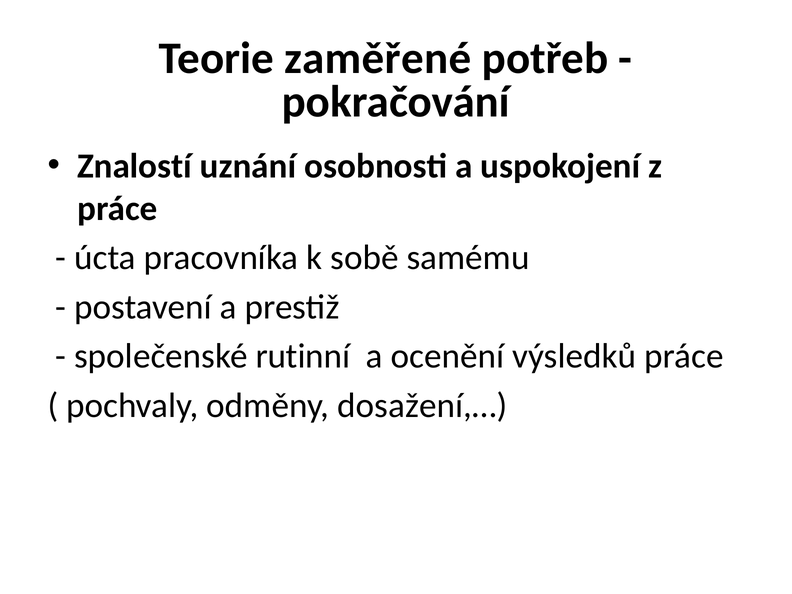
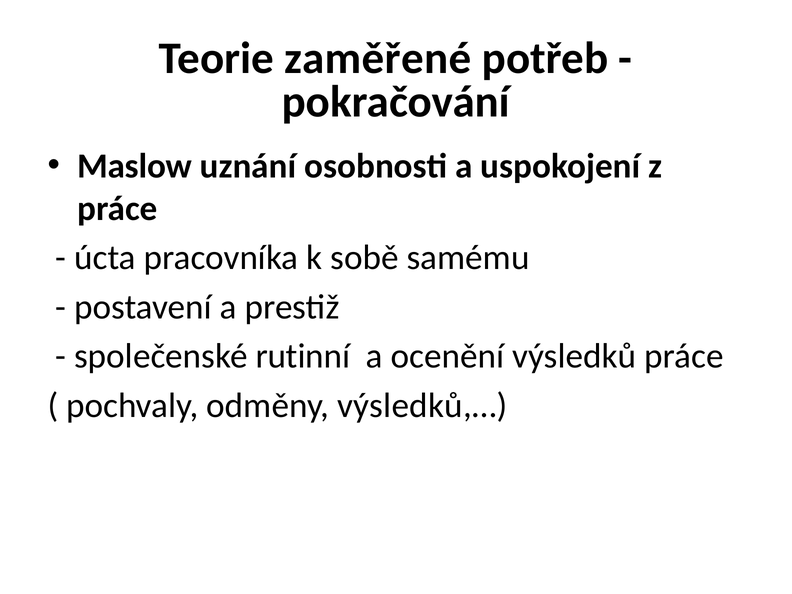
Znalostí: Znalostí -> Maslow
dosažení,…: dosažení,… -> výsledků,…
